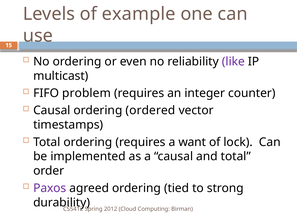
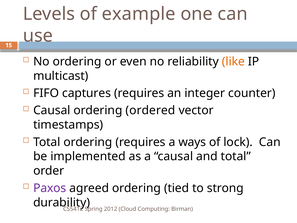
like colour: purple -> orange
problem: problem -> captures
want: want -> ways
